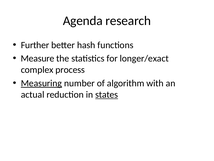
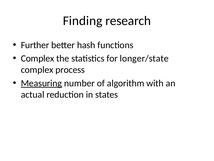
Agenda: Agenda -> Finding
Measure at (38, 58): Measure -> Complex
longer/exact: longer/exact -> longer/state
states underline: present -> none
